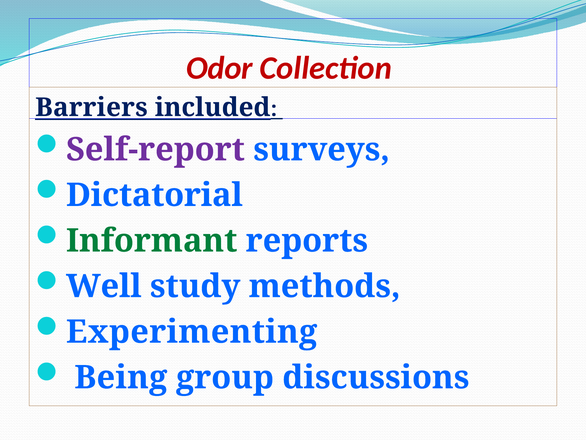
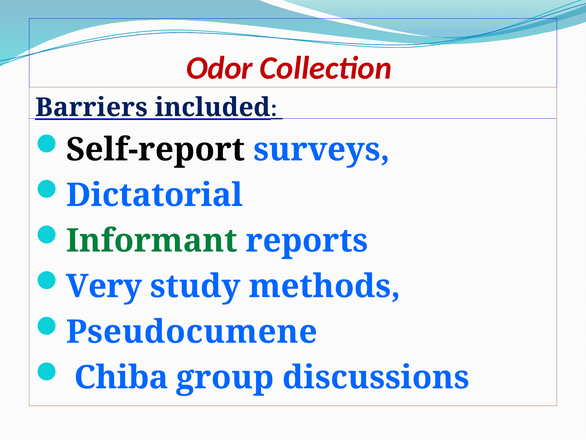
Self-report colour: purple -> black
Well: Well -> Very
Experimenting: Experimenting -> Pseudocumene
Being: Being -> Chiba
